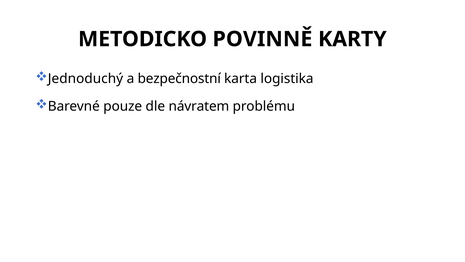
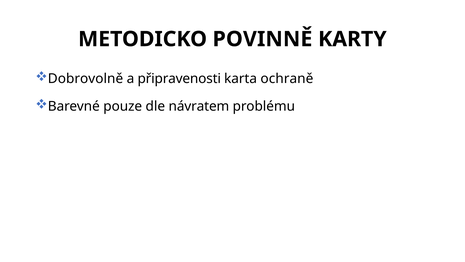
Jednoduchý: Jednoduchý -> Dobrovolně
bezpečnostní: bezpečnostní -> připravenosti
logistika: logistika -> ochraně
